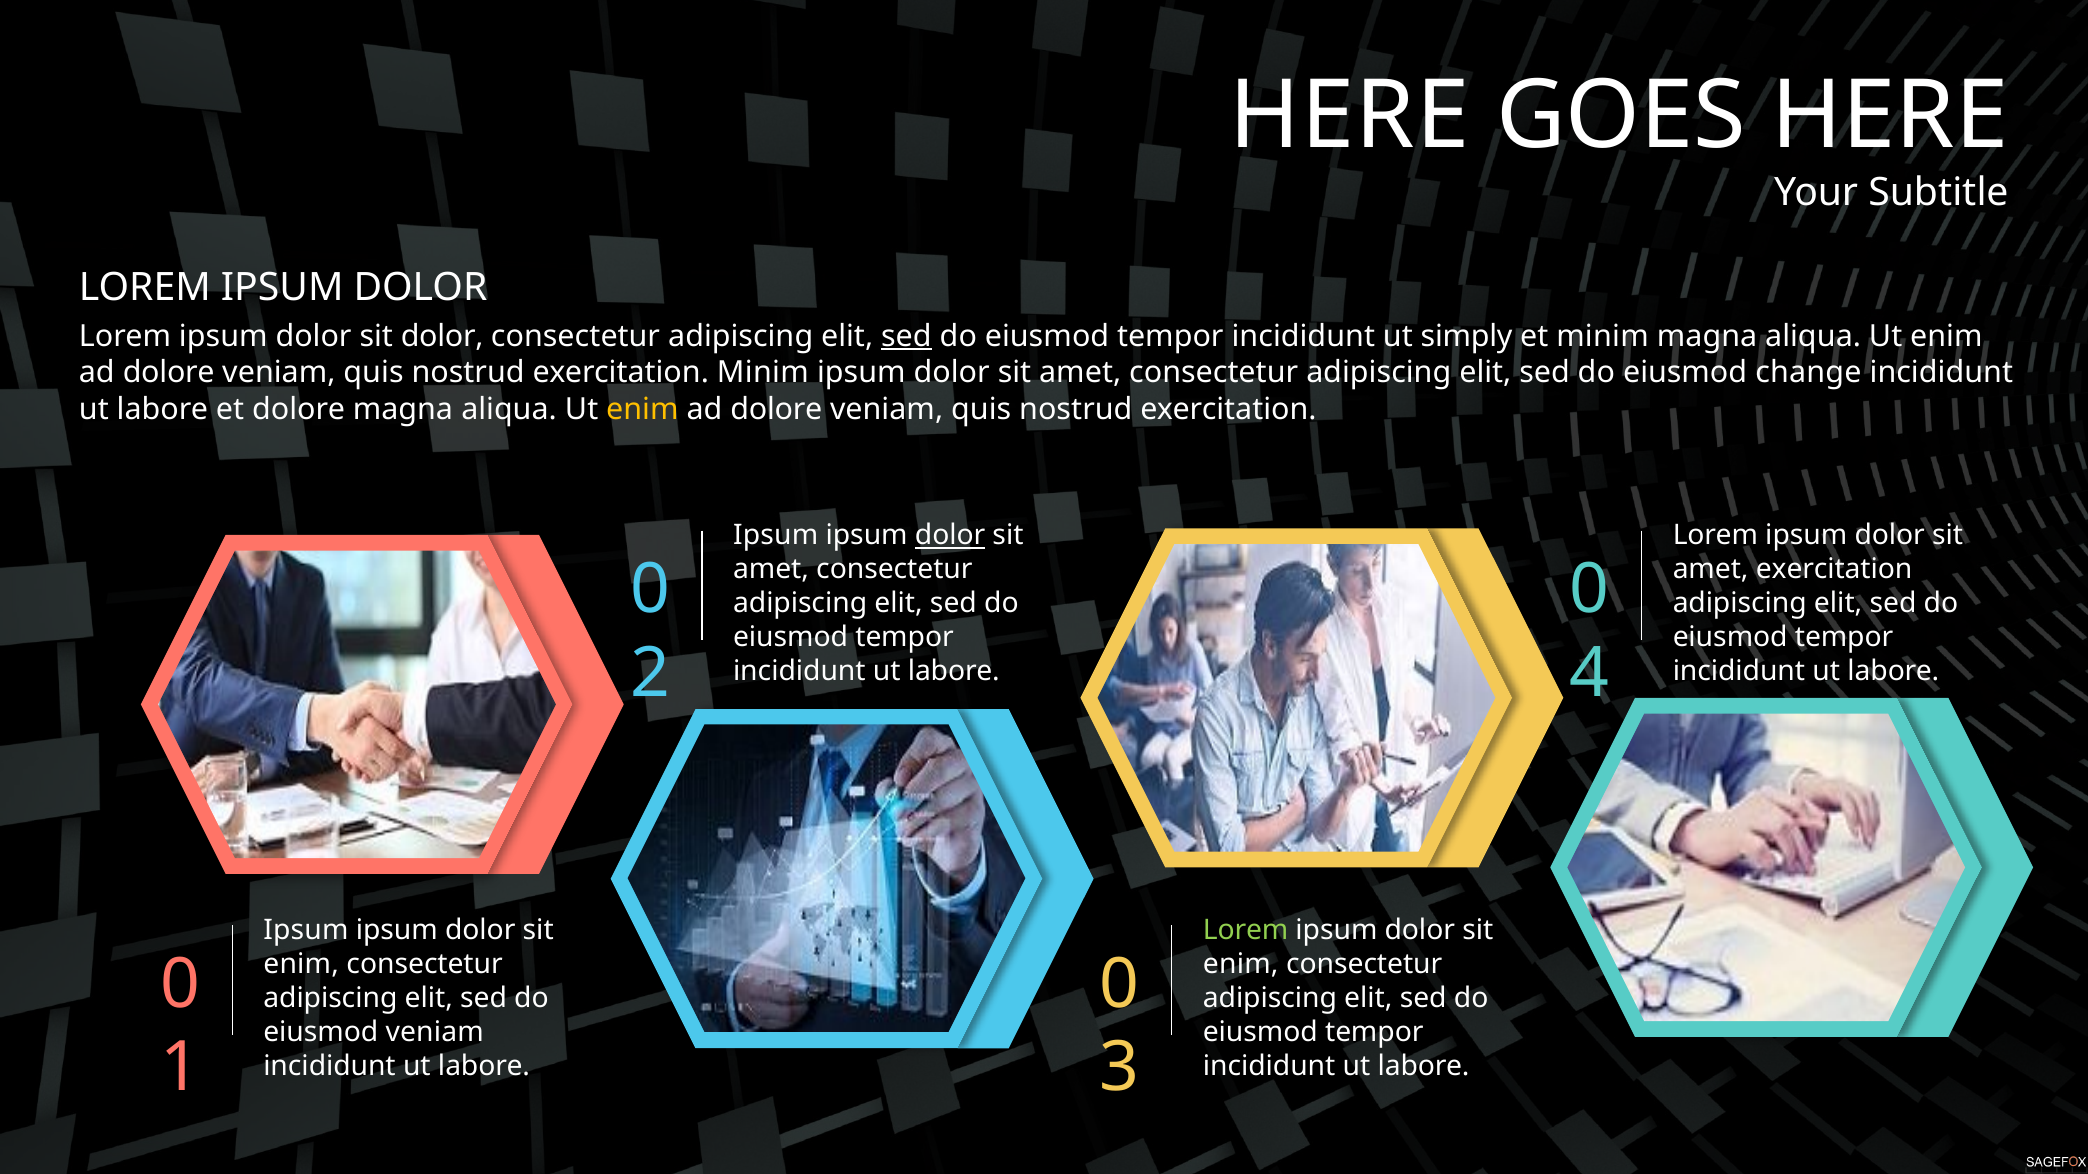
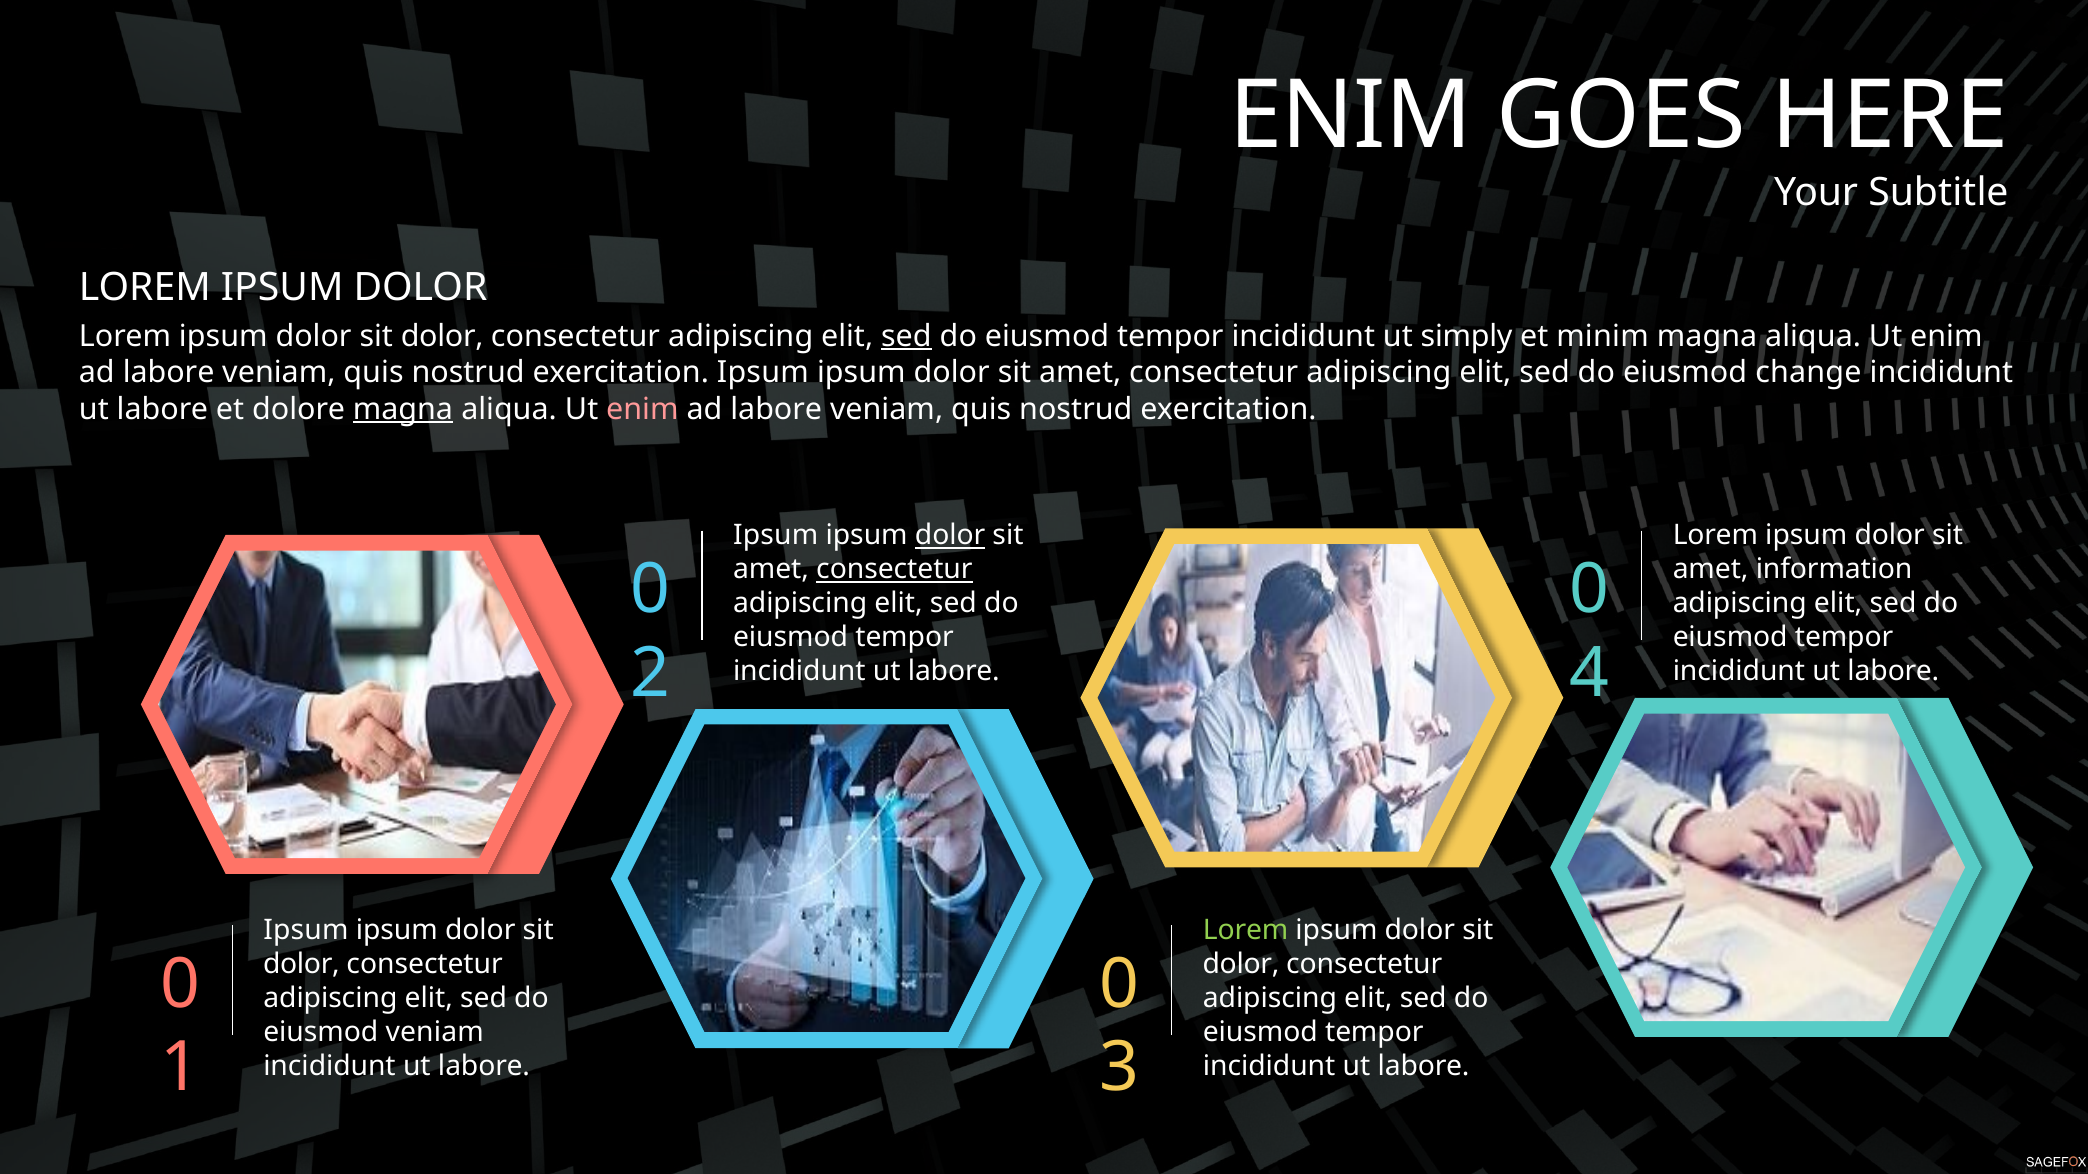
HERE at (1350, 116): HERE -> ENIM
dolore at (169, 373): dolore -> labore
exercitation Minim: Minim -> Ipsum
magna at (403, 409) underline: none -> present
enim at (642, 409) colour: yellow -> pink
dolore at (776, 409): dolore -> labore
consectetur at (894, 570) underline: none -> present
amet exercitation: exercitation -> information
enim at (301, 965): enim -> dolor
enim at (1241, 965): enim -> dolor
